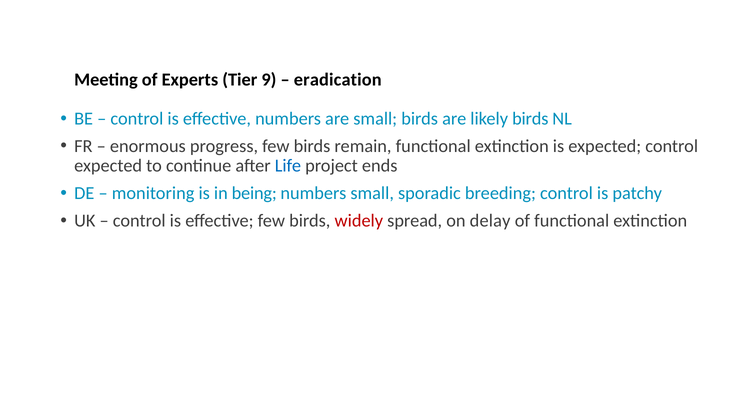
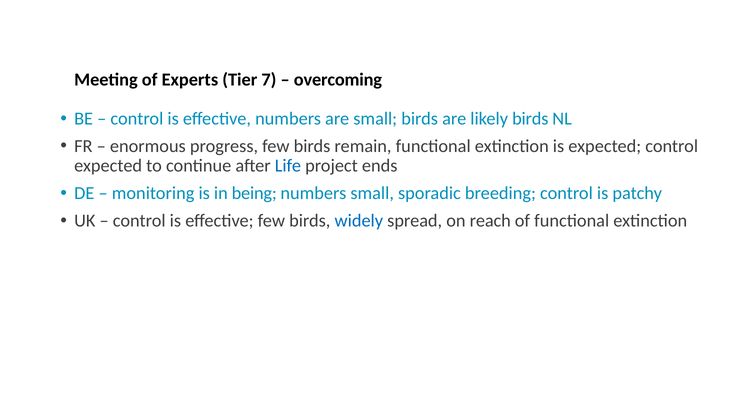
9: 9 -> 7
eradication: eradication -> overcoming
widely colour: red -> blue
delay: delay -> reach
